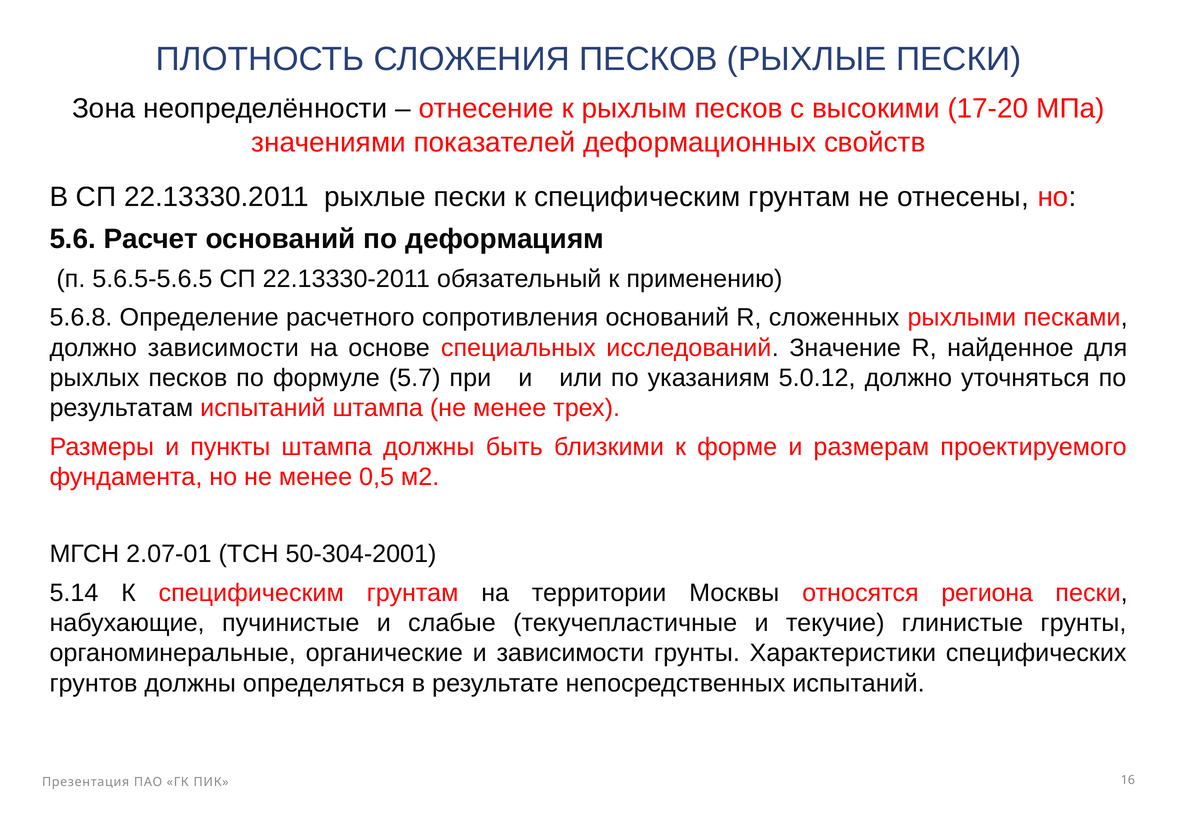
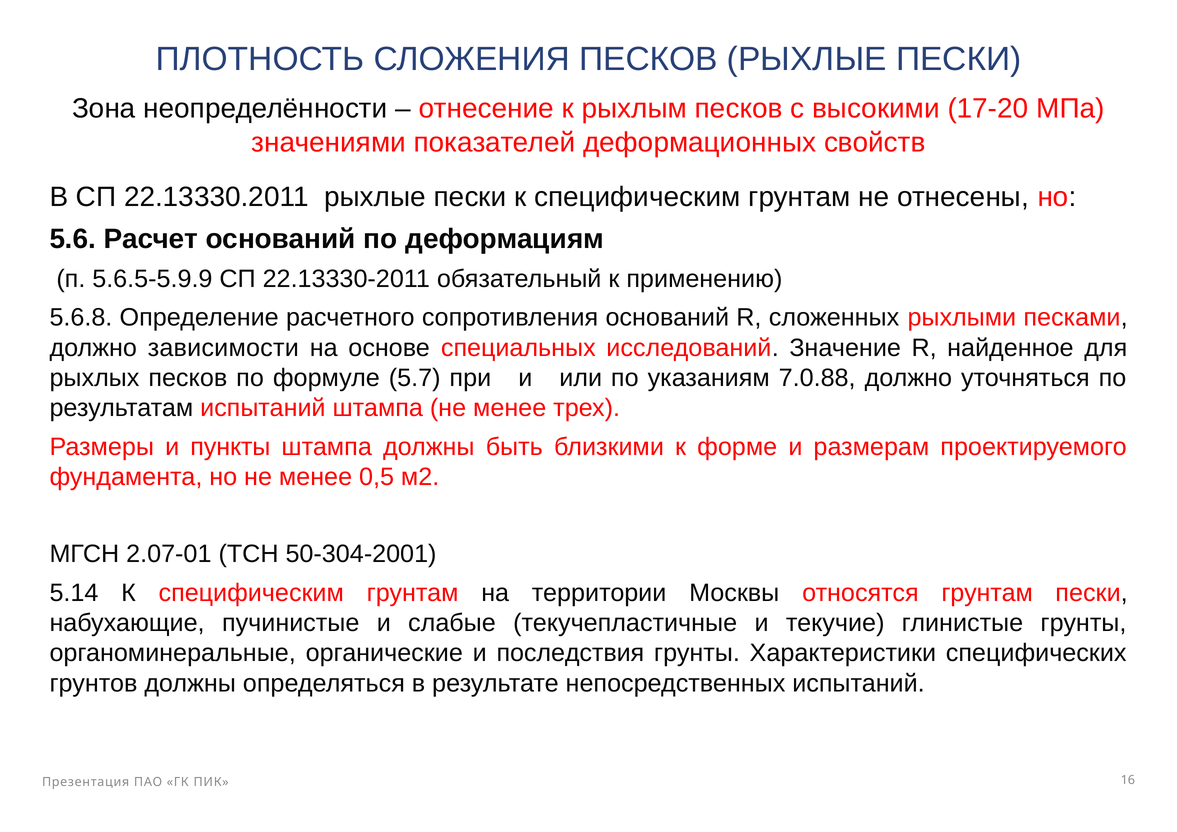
5.6.5-5.6.5: 5.6.5-5.6.5 -> 5.6.5-5.9.9
5.0.12: 5.0.12 -> 7.0.88
относятся региона: региона -> грунтам
и зависимости: зависимости -> последствия
